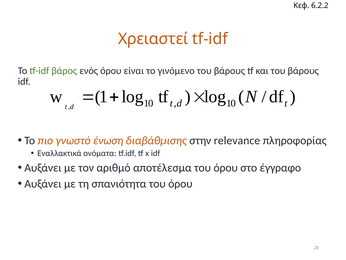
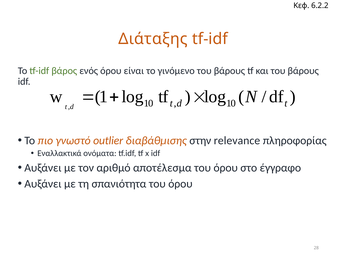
Χρειαστεί: Χρειαστεί -> Διάταξης
ένωση: ένωση -> outlier
